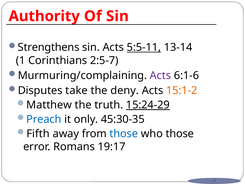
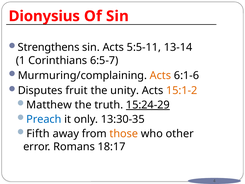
Authority: Authority -> Dionysius
5:5-11 underline: present -> none
2:5-7: 2:5-7 -> 6:5-7
Acts at (160, 75) colour: purple -> orange
take: take -> fruit
deny: deny -> unity
45:30-35: 45:30-35 -> 13:30-35
those at (124, 133) colour: blue -> orange
who those: those -> other
19:17: 19:17 -> 18:17
